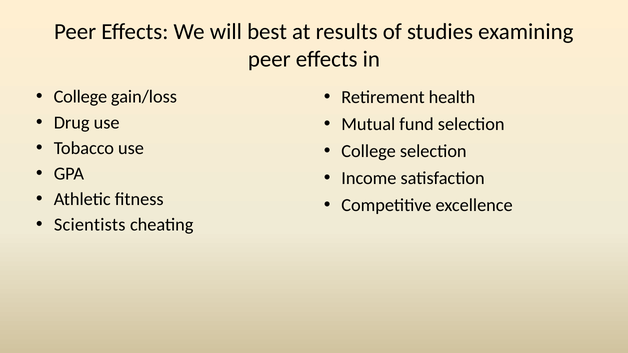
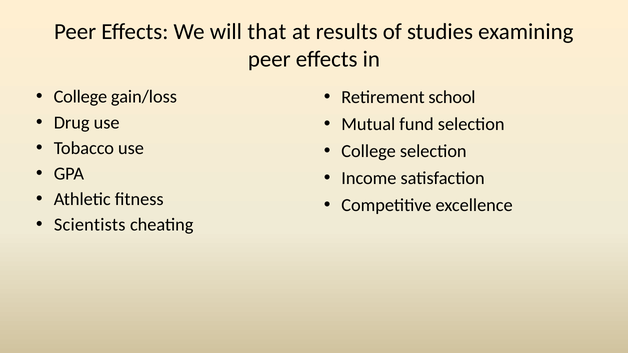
best: best -> that
health: health -> school
